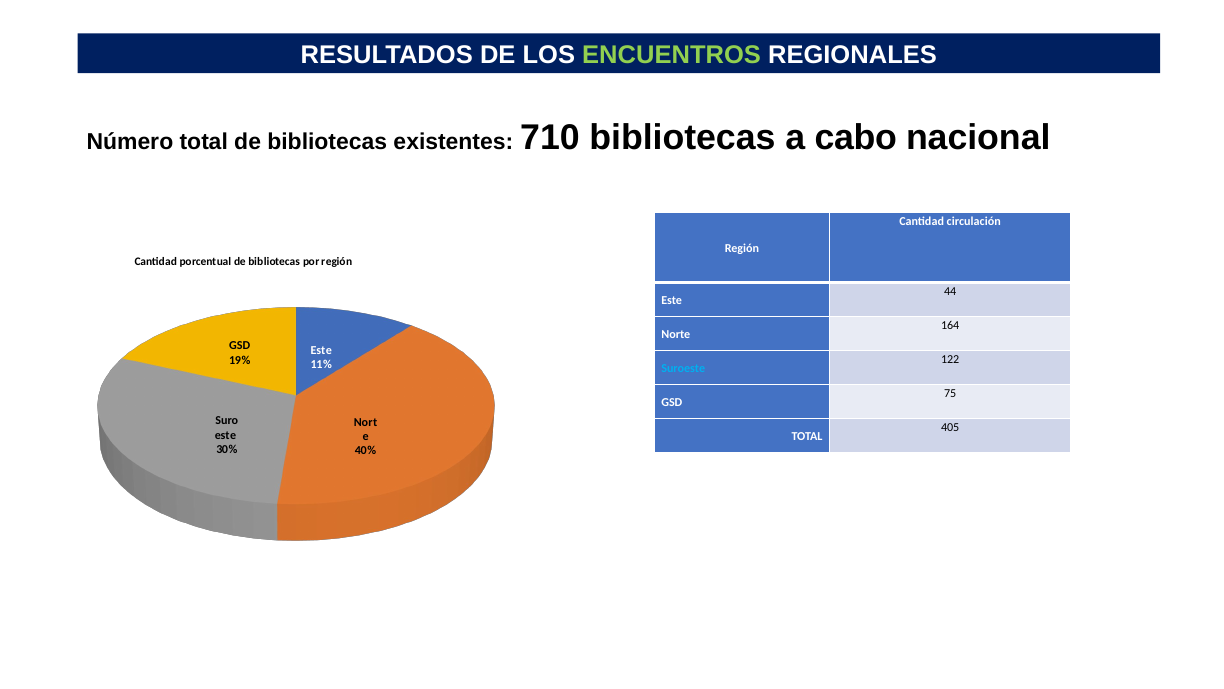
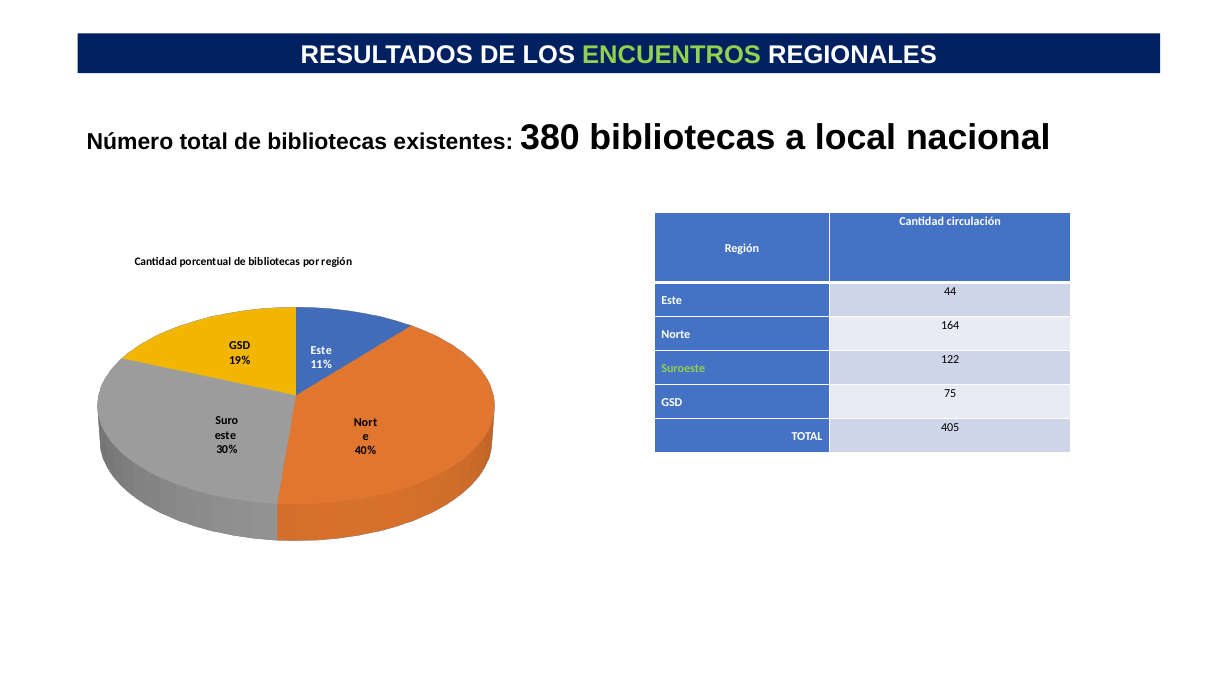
710: 710 -> 380
cabo: cabo -> local
Suroeste colour: light blue -> light green
